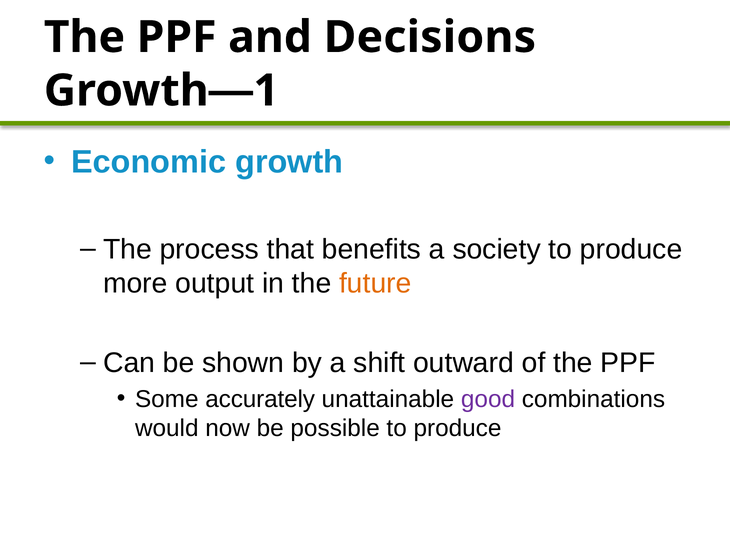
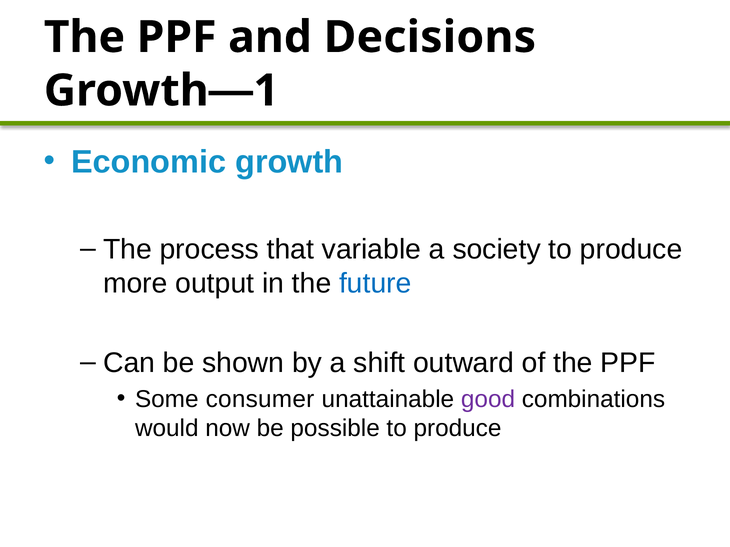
benefits: benefits -> variable
future colour: orange -> blue
accurately: accurately -> consumer
